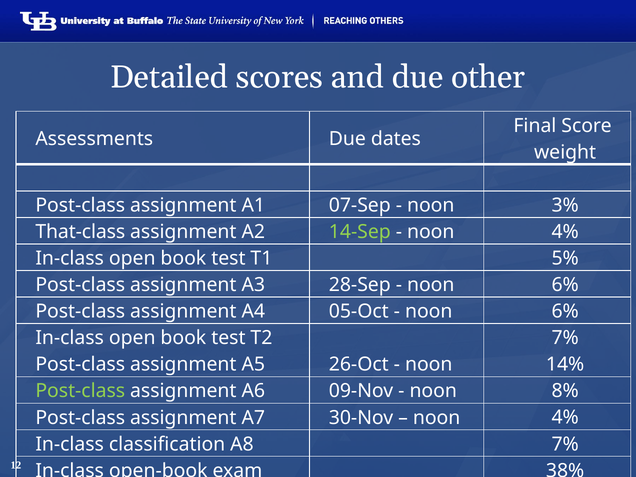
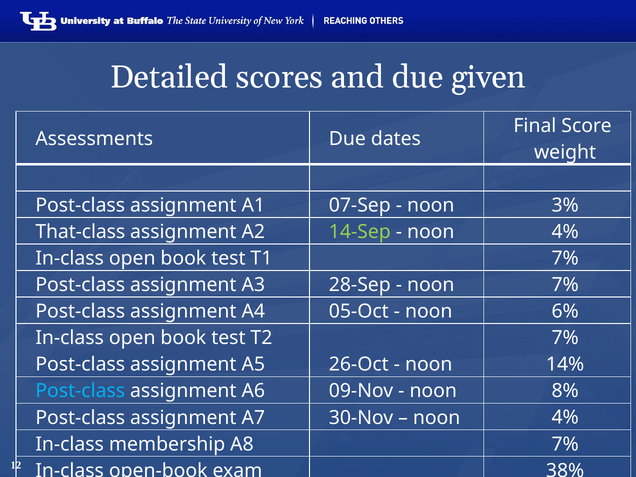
other: other -> given
T1 5%: 5% -> 7%
6% at (565, 285): 6% -> 7%
Post-class at (80, 391) colour: light green -> light blue
classification: classification -> membership
